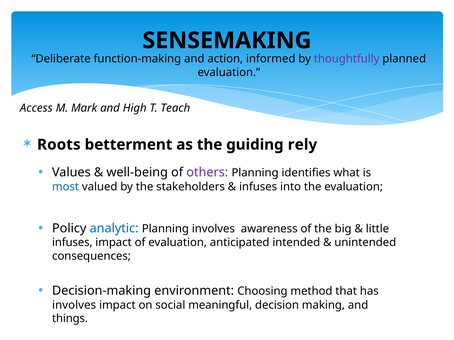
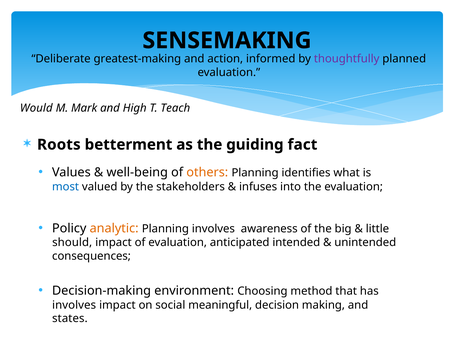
function-making: function-making -> greatest-making
Access: Access -> Would
rely: rely -> fact
others colour: purple -> orange
analytic colour: blue -> orange
infuses at (72, 243): infuses -> should
things: things -> states
